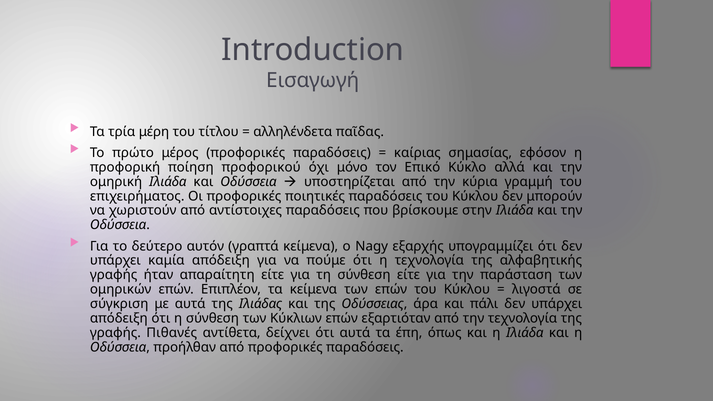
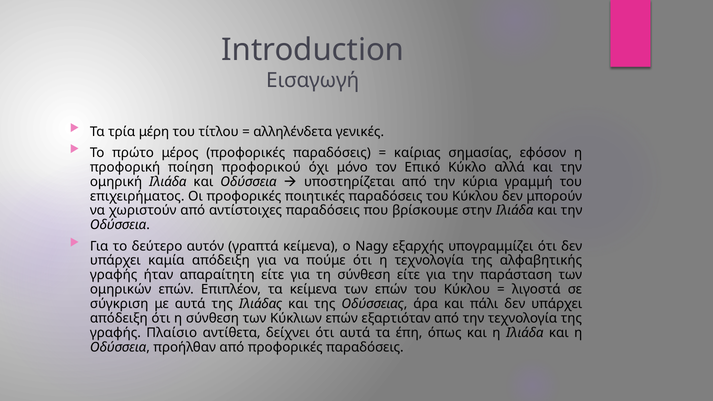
παῖδας: παῖδας -> γενικές
Πιθανές: Πιθανές -> Πλαίσιο
